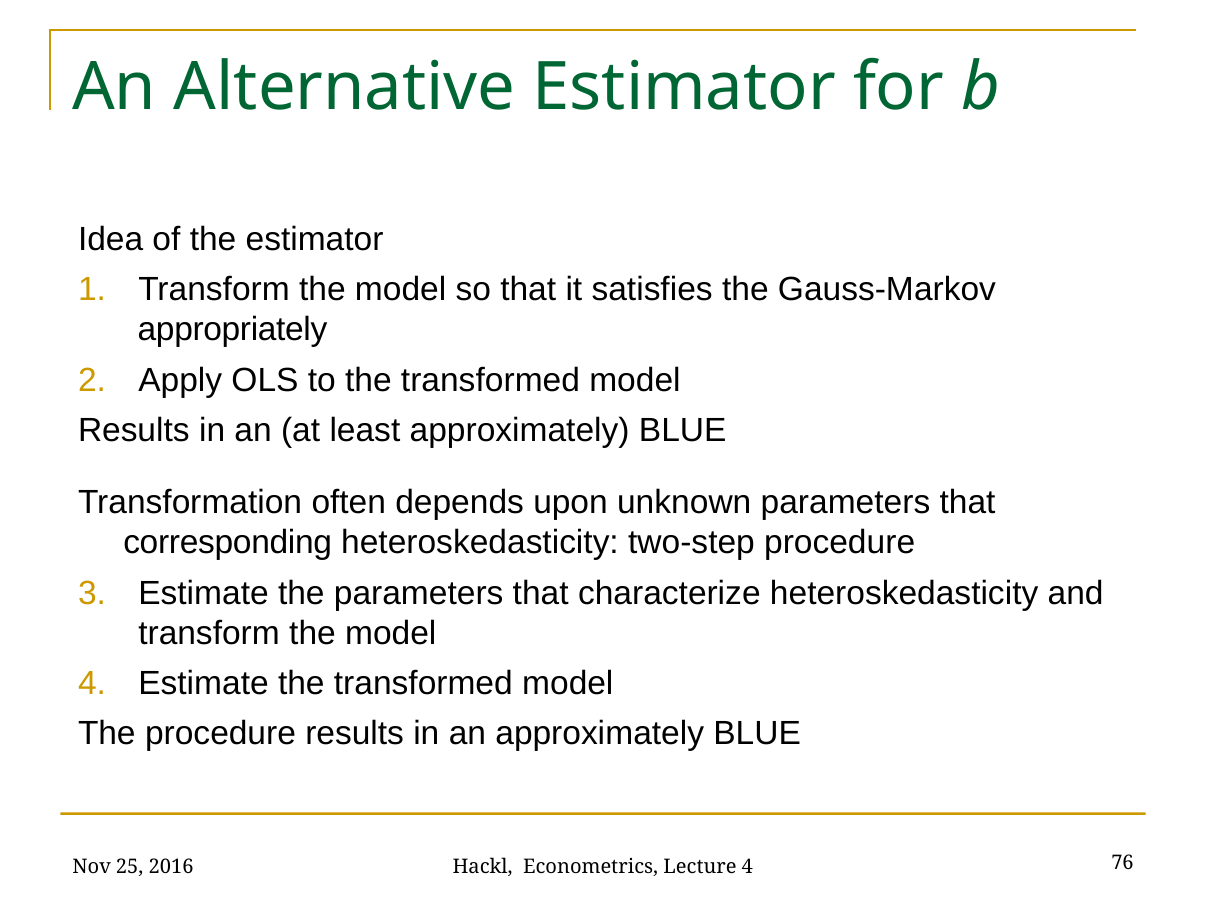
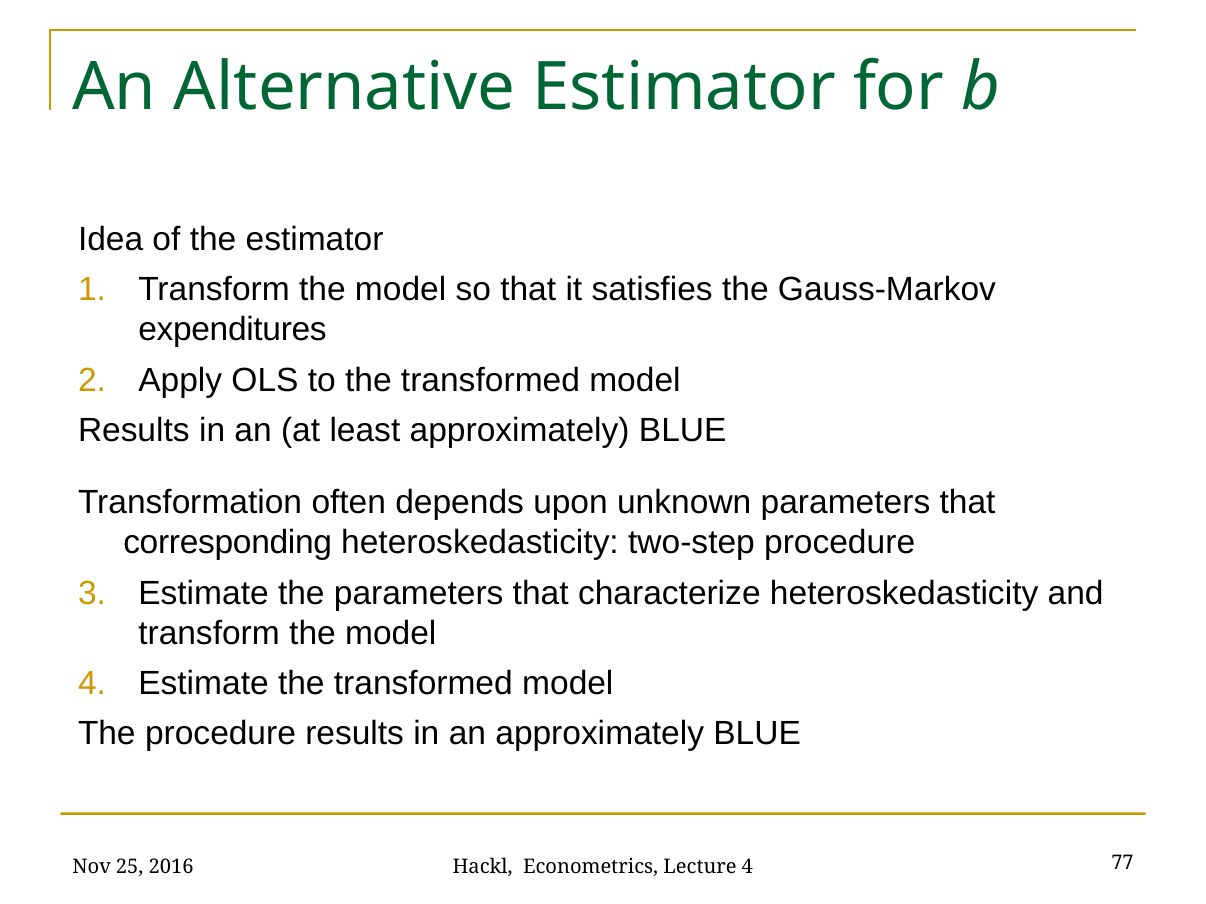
appropriately: appropriately -> expenditures
76: 76 -> 77
